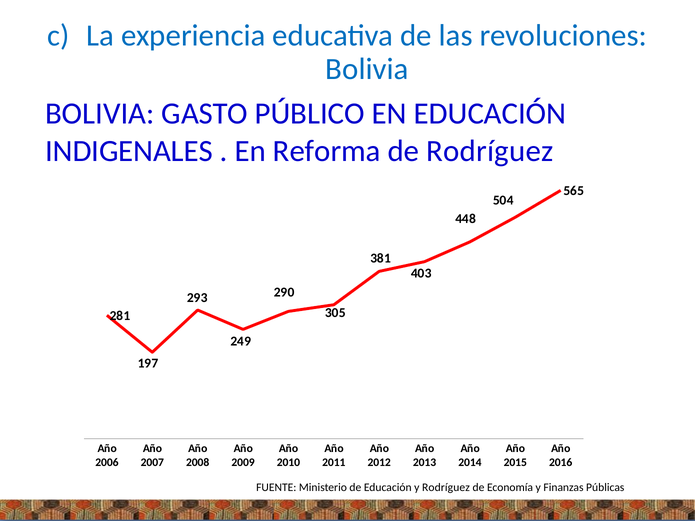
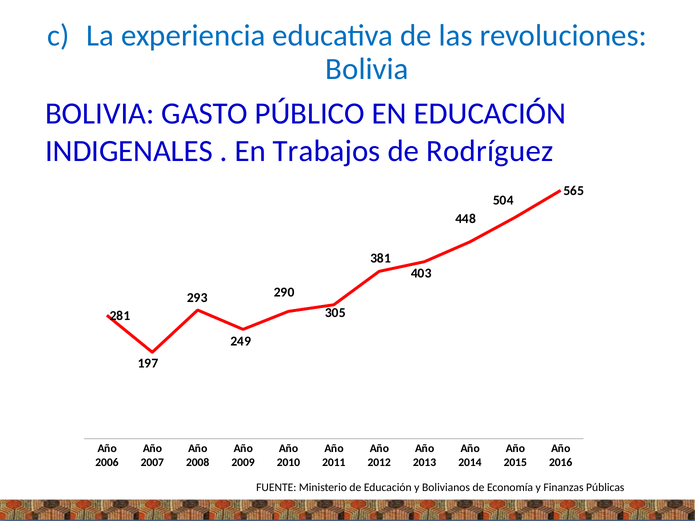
Reforma: Reforma -> Trabajos
y Rodríguez: Rodríguez -> Bolivianos
